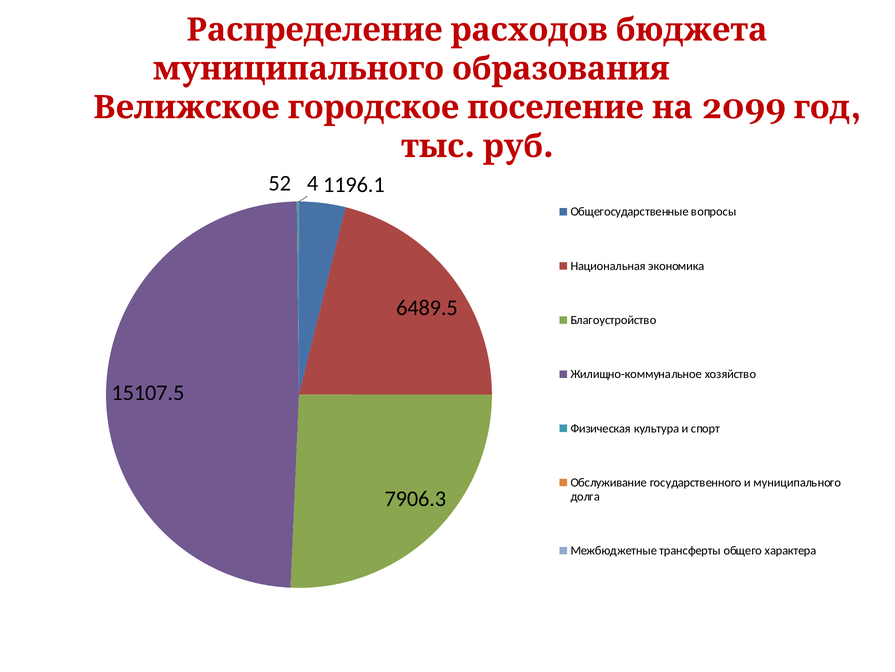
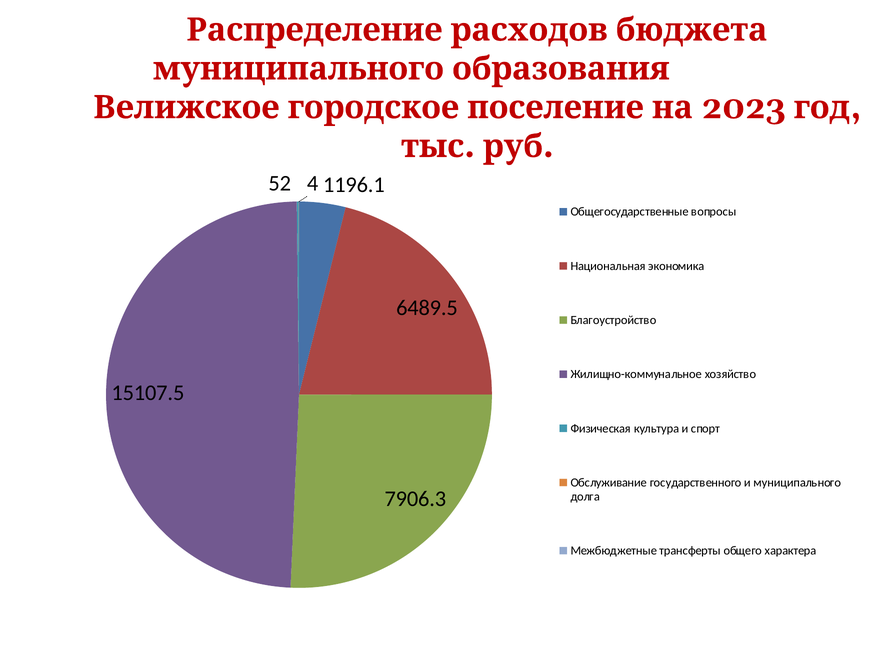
2099: 2099 -> 2023
